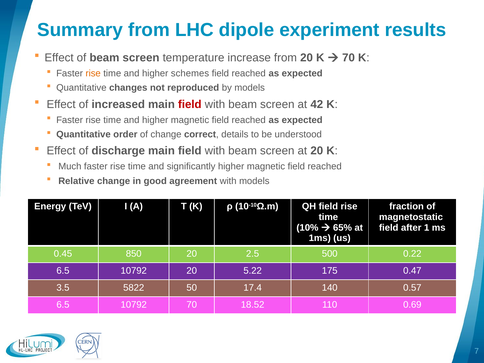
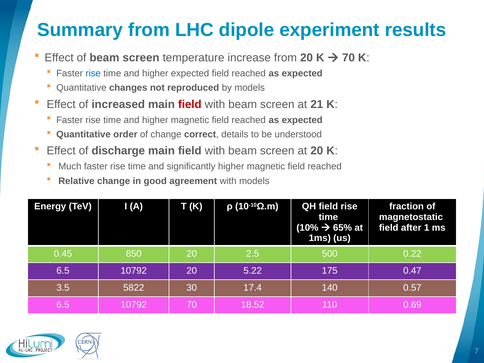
rise at (93, 73) colour: orange -> blue
higher schemes: schemes -> expected
42: 42 -> 21
50: 50 -> 30
